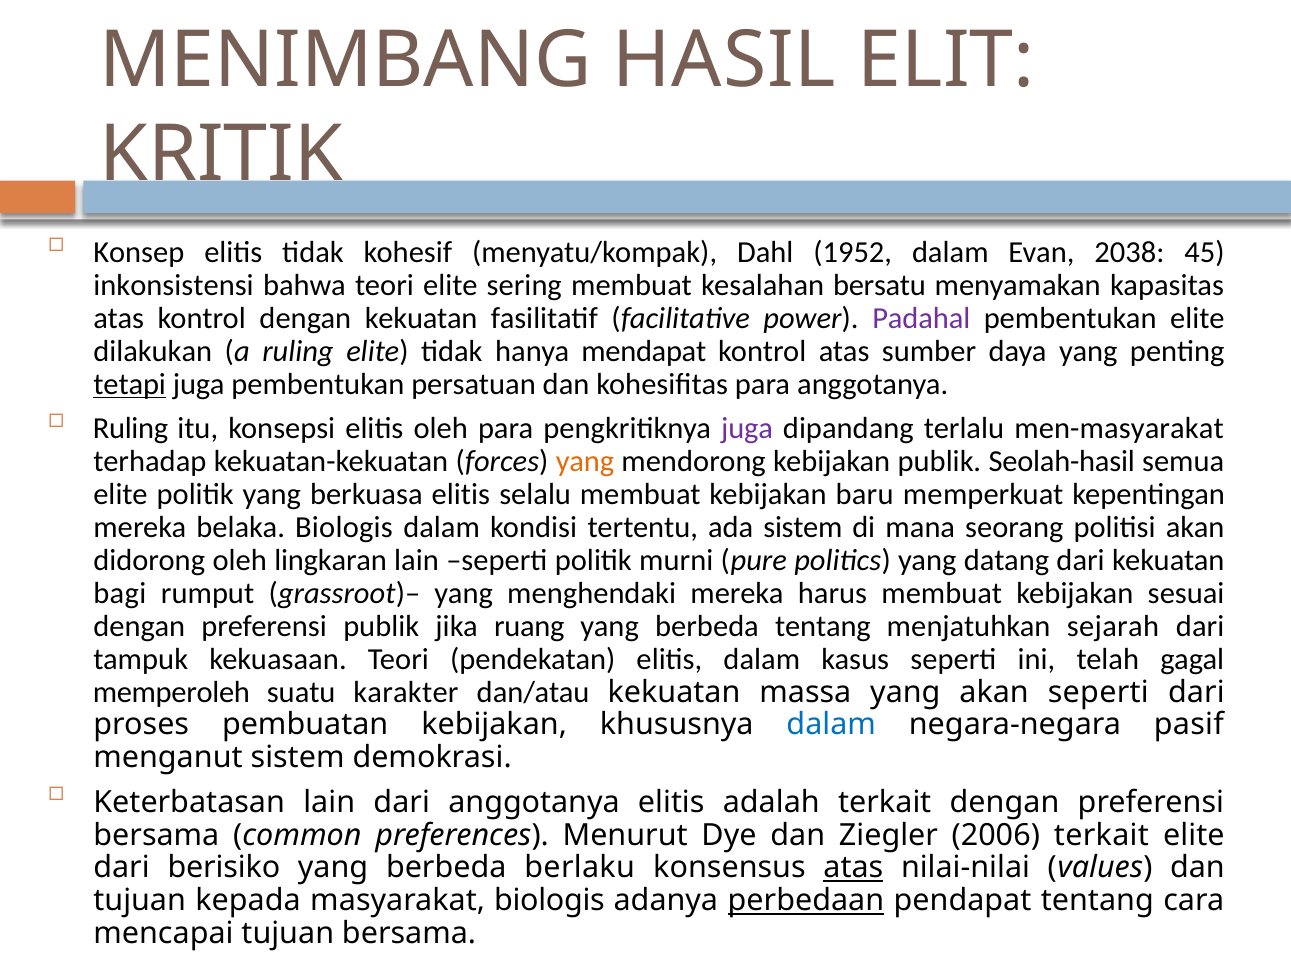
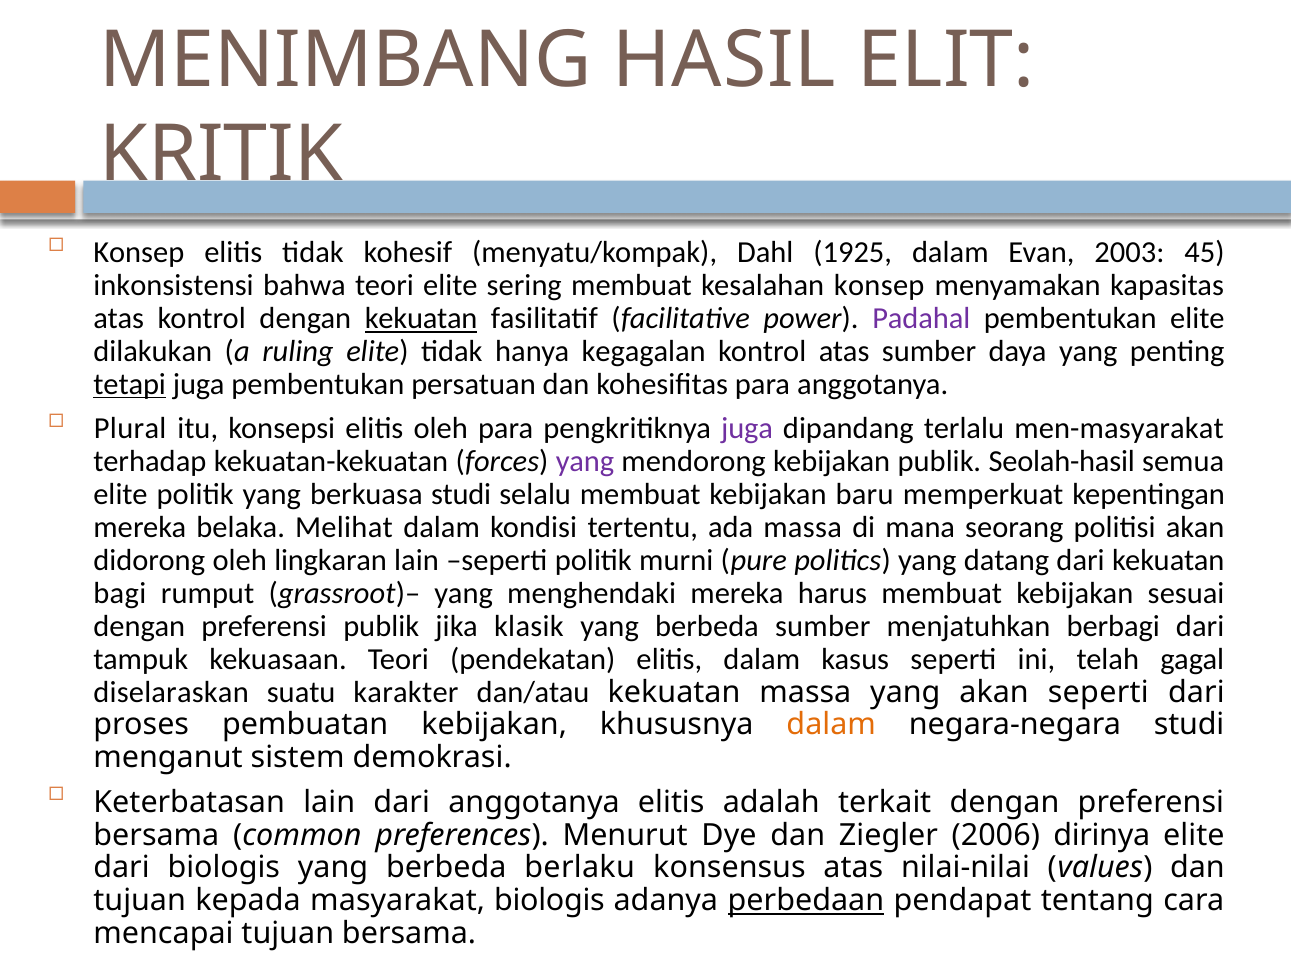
1952: 1952 -> 1925
2038: 2038 -> 2003
kesalahan bersatu: bersatu -> konsep
kekuatan at (421, 319) underline: none -> present
mendapat: mendapat -> kegagalan
Ruling at (130, 429): Ruling -> Plural
yang at (585, 462) colour: orange -> purple
berkuasa elitis: elitis -> studi
belaka Biologis: Biologis -> Melihat
ada sistem: sistem -> massa
ruang: ruang -> klasik
berbeda tentang: tentang -> sumber
sejarah: sejarah -> berbagi
memperoleh: memperoleh -> diselaraskan
dalam at (831, 725) colour: blue -> orange
negara-negara pasif: pasif -> studi
2006 terkait: terkait -> dirinya
dari berisiko: berisiko -> biologis
atas at (853, 868) underline: present -> none
